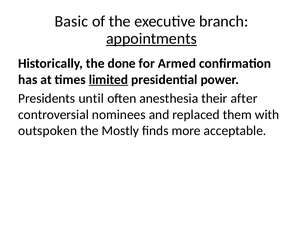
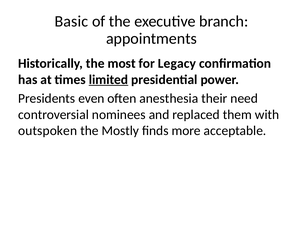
appointments underline: present -> none
done: done -> most
Armed: Armed -> Legacy
until: until -> even
after: after -> need
